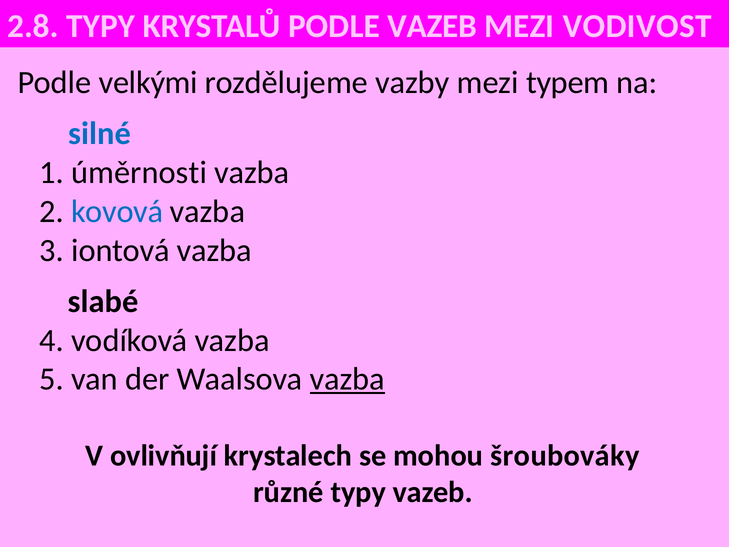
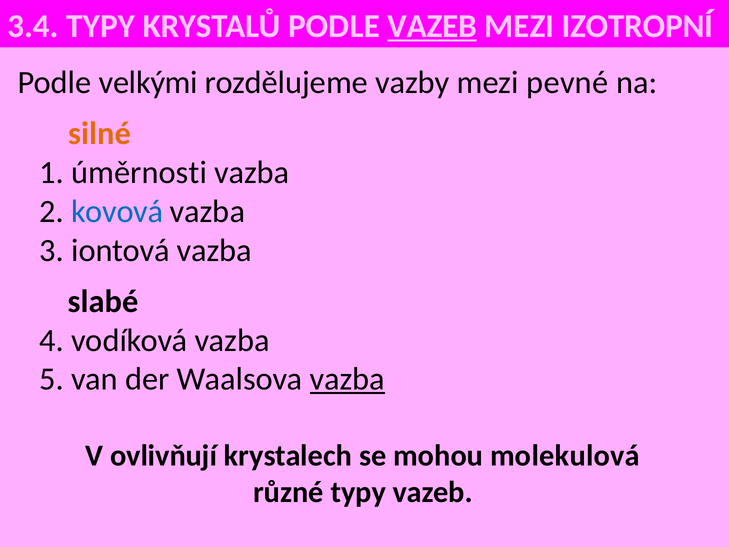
2.8: 2.8 -> 3.4
VAZEB at (432, 26) underline: none -> present
VODIVOST: VODIVOST -> IZOTROPNÍ
typem: typem -> pevné
silné colour: blue -> orange
šroubováky: šroubováky -> molekulová
